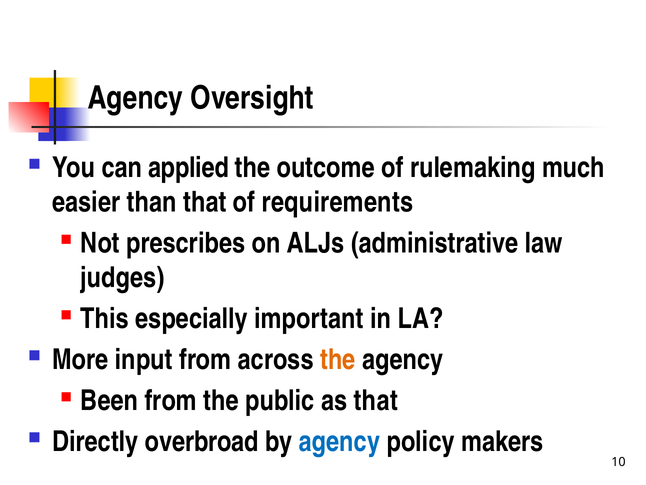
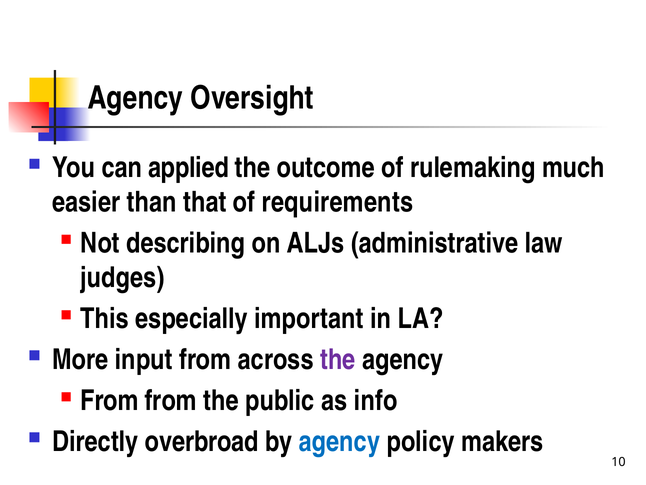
prescribes: prescribes -> describing
the at (338, 360) colour: orange -> purple
Been at (109, 400): Been -> From
as that: that -> info
